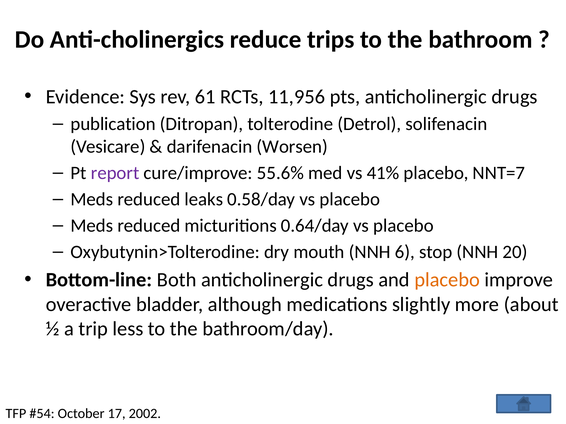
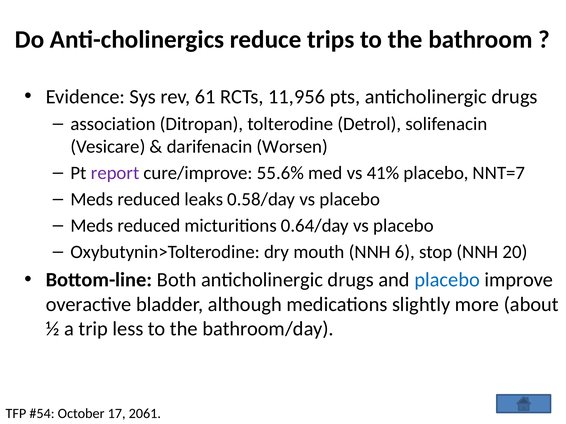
publication: publication -> association
placebo at (447, 280) colour: orange -> blue
2002: 2002 -> 2061
